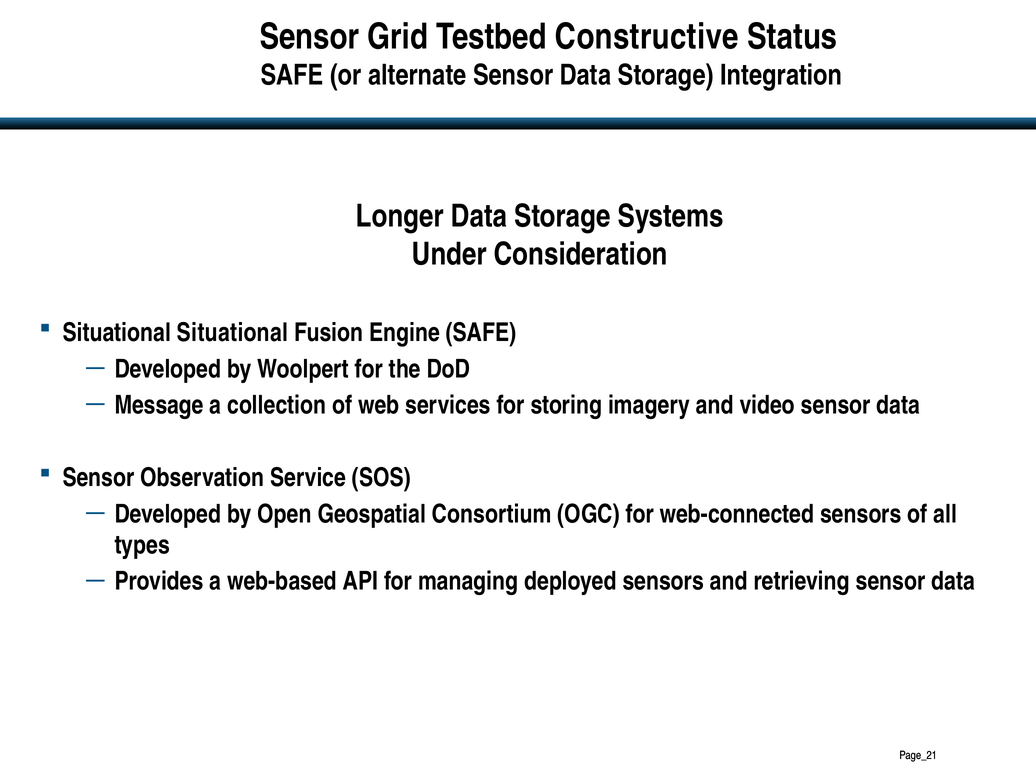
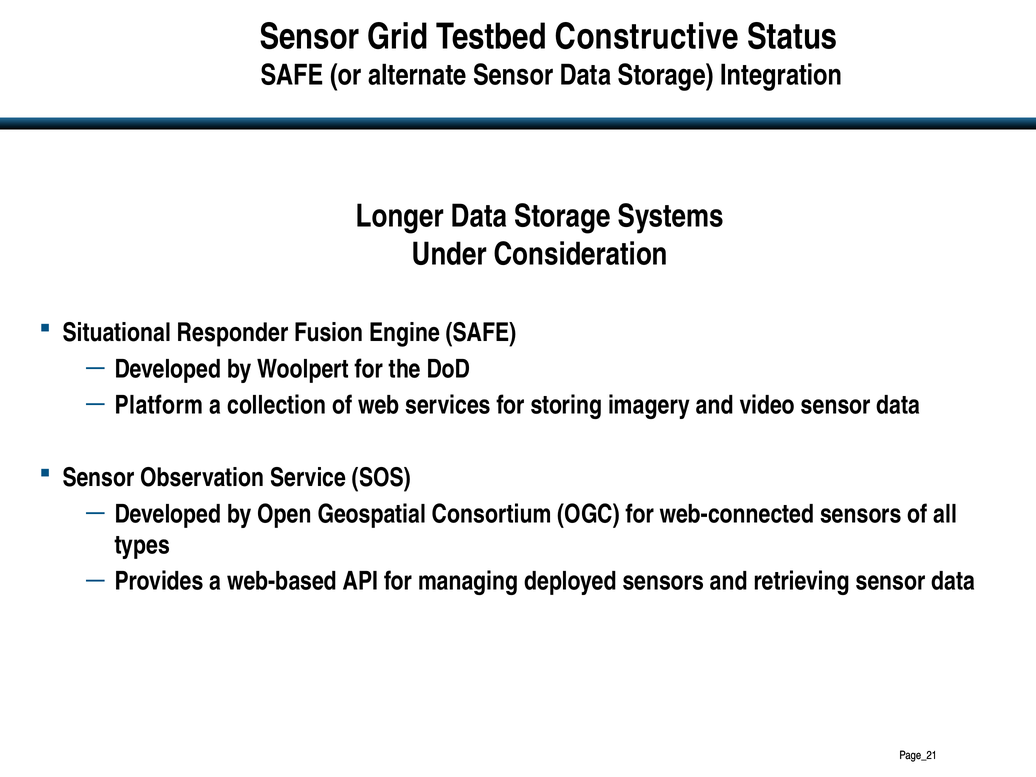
Situational Situational: Situational -> Responder
Message: Message -> Platform
